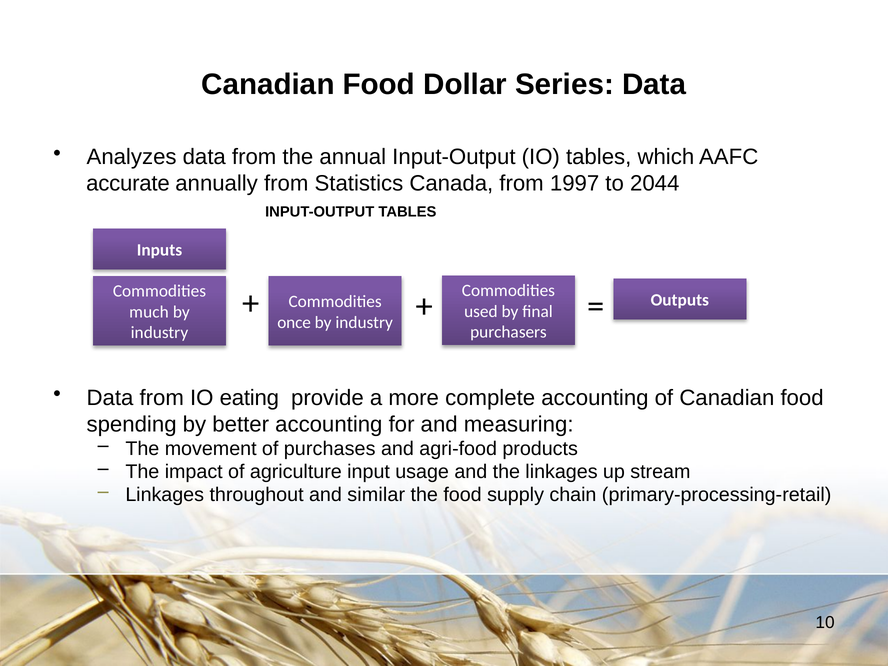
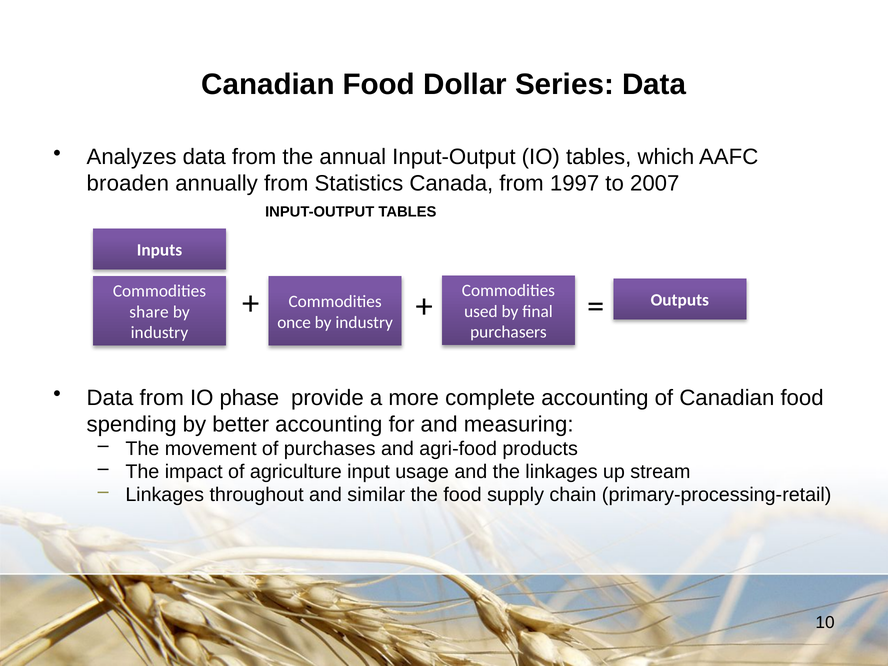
accurate: accurate -> broaden
2044: 2044 -> 2007
much: much -> share
eating: eating -> phase
